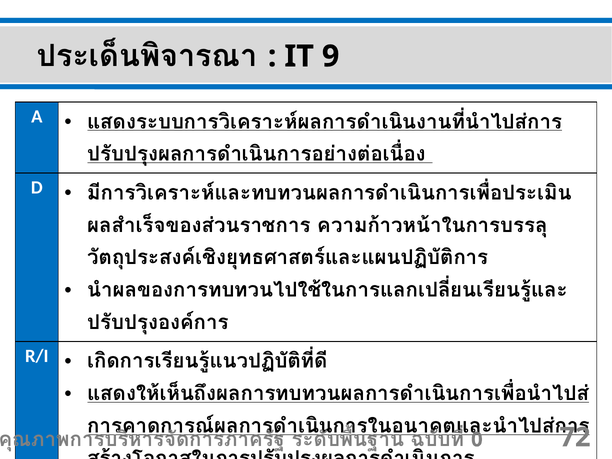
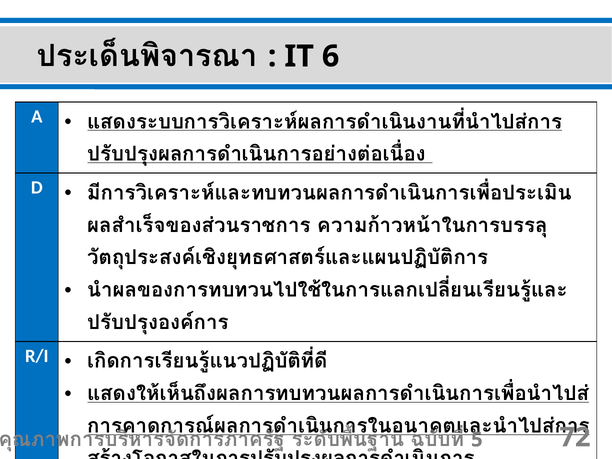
9: 9 -> 6
0: 0 -> 5
